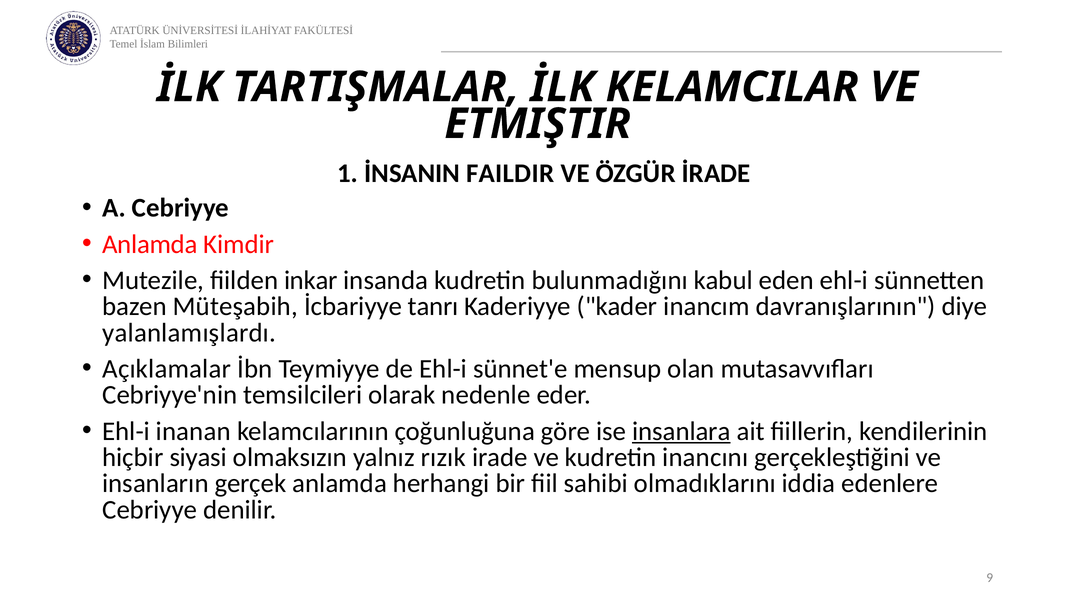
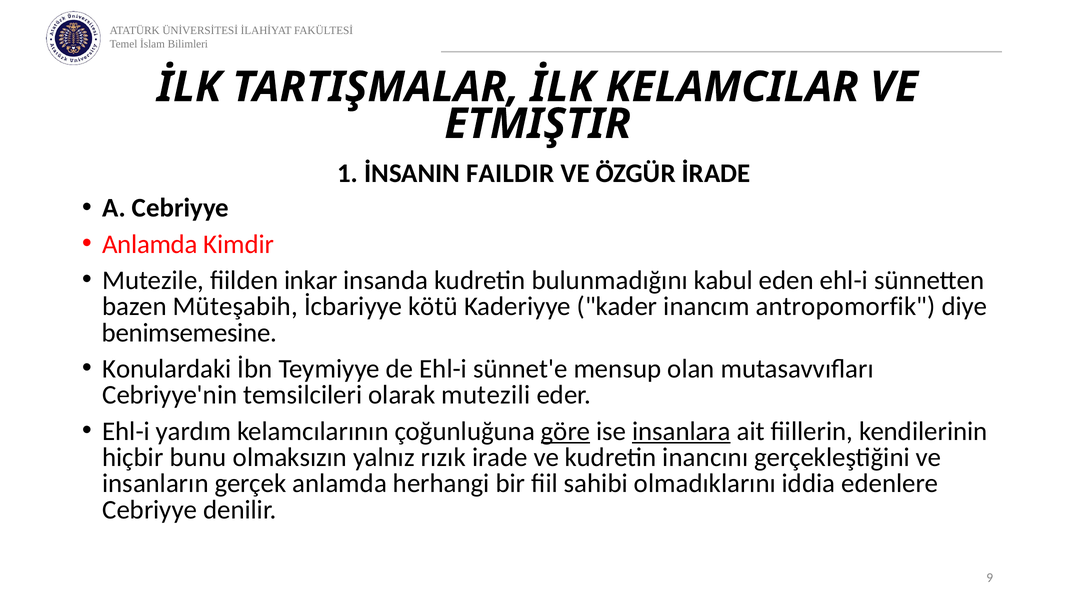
tanrı: tanrı -> kötü
davranışlarının: davranışlarının -> antropomorfik
yalanlamışlardı: yalanlamışlardı -> benimsemesine
Açıklamalar: Açıklamalar -> Konulardaki
nedenle: nedenle -> mutezili
inanan: inanan -> yardım
göre underline: none -> present
siyasi: siyasi -> bunu
